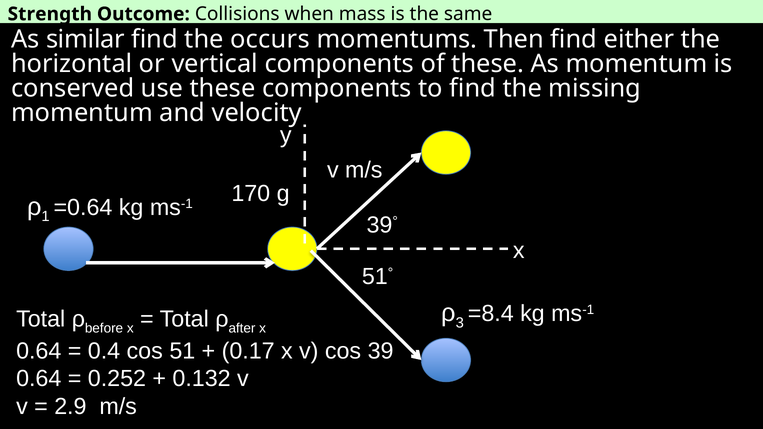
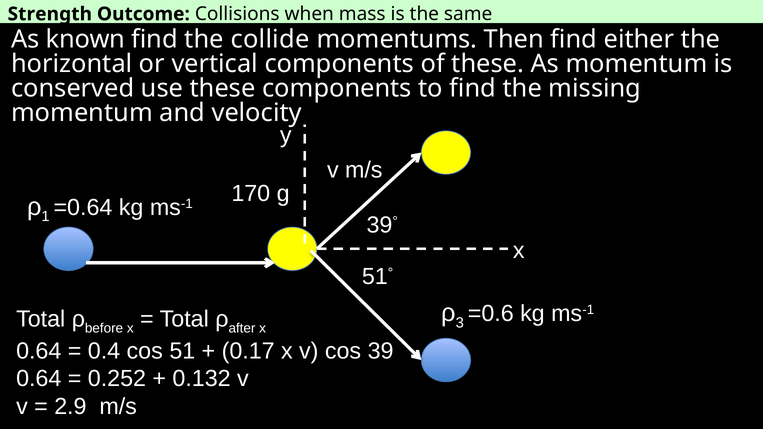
similar: similar -> known
occurs: occurs -> collide
=8.4: =8.4 -> =0.6
